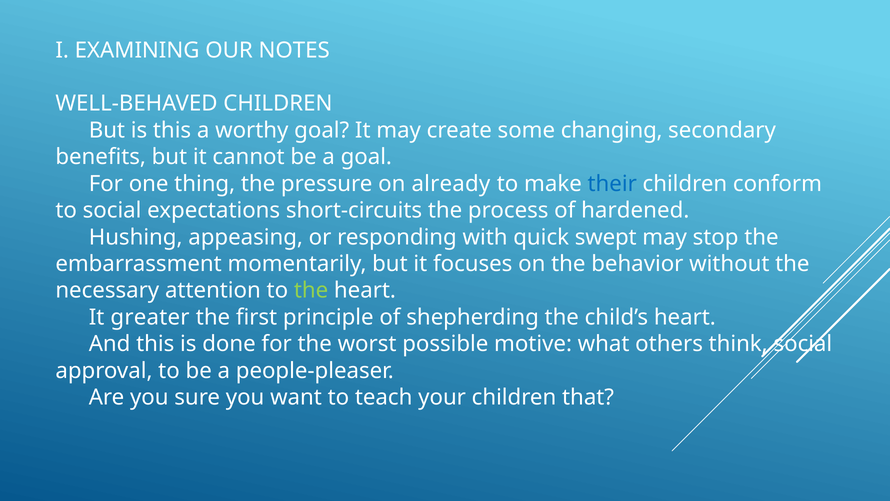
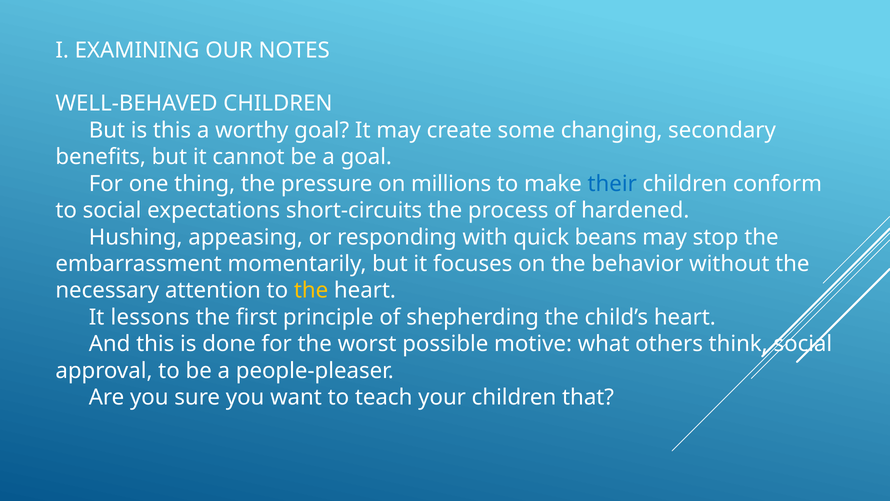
already: already -> millions
swept: swept -> beans
the at (311, 290) colour: light green -> yellow
greater: greater -> lessons
